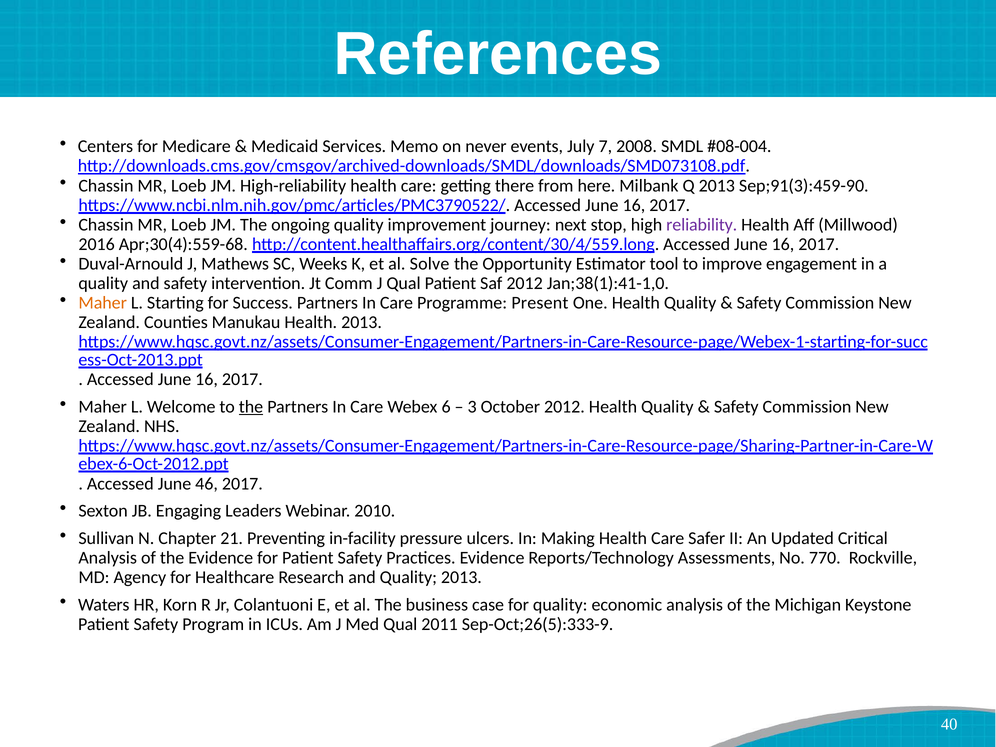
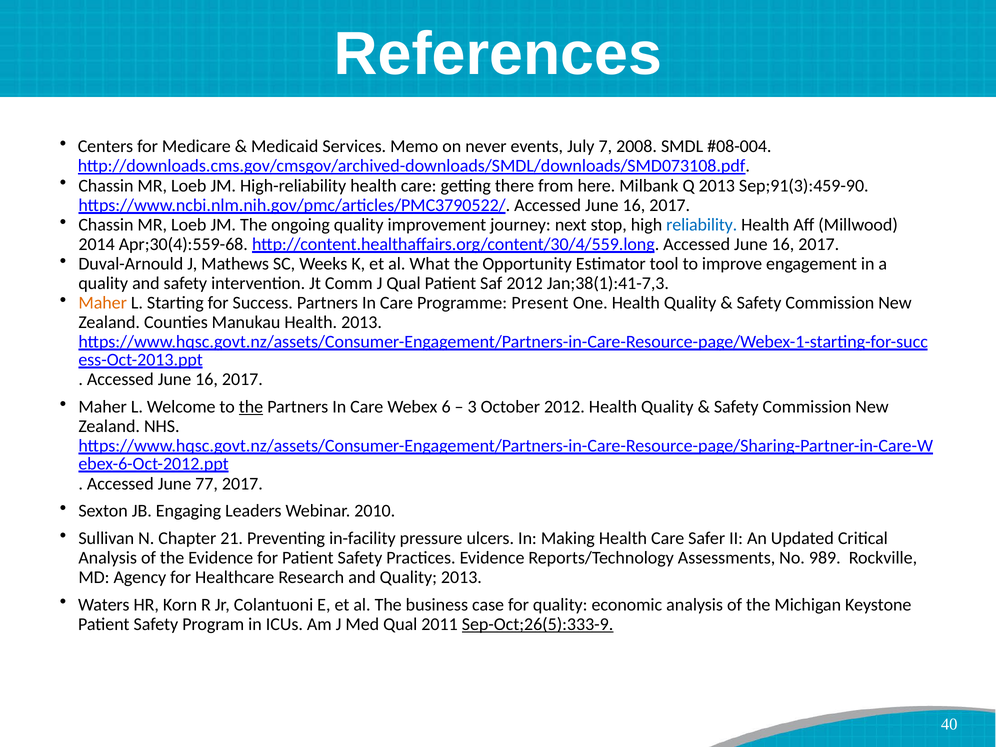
reliability colour: purple -> blue
2016: 2016 -> 2014
Solve: Solve -> What
Jan;38(1):41-1,0: Jan;38(1):41-1,0 -> Jan;38(1):41-7,3
46: 46 -> 77
770: 770 -> 989
Sep-Oct;26(5):333-9 underline: none -> present
